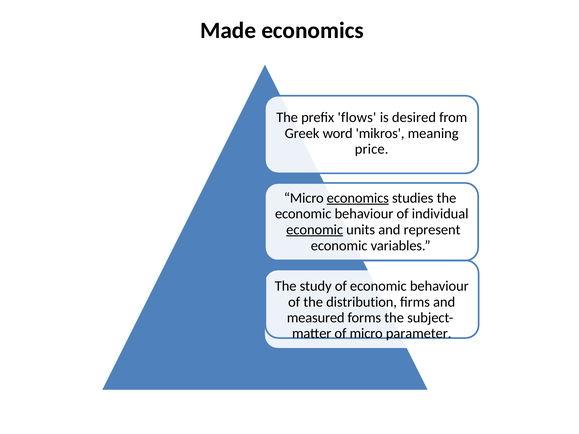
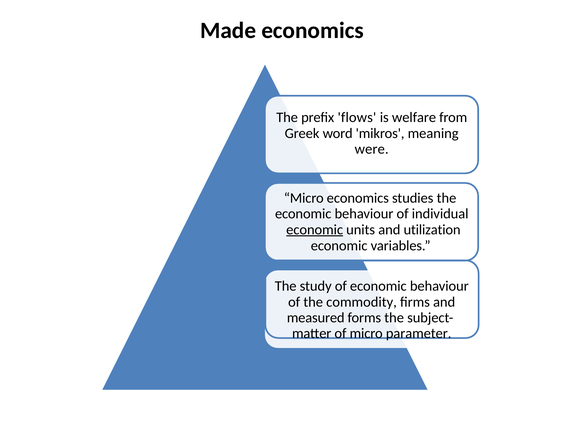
desired: desired -> welfare
price: price -> were
economics at (358, 198) underline: present -> none
represent: represent -> utilization
distribution: distribution -> commodity
